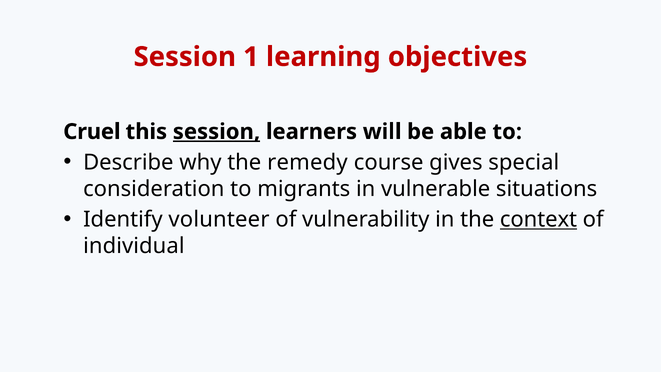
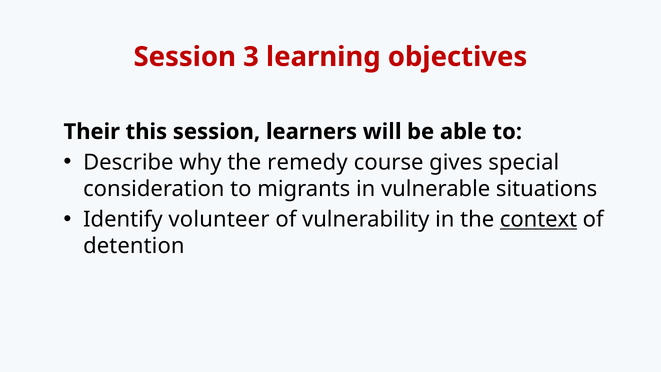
1: 1 -> 3
Cruel: Cruel -> Their
session at (216, 132) underline: present -> none
individual: individual -> detention
